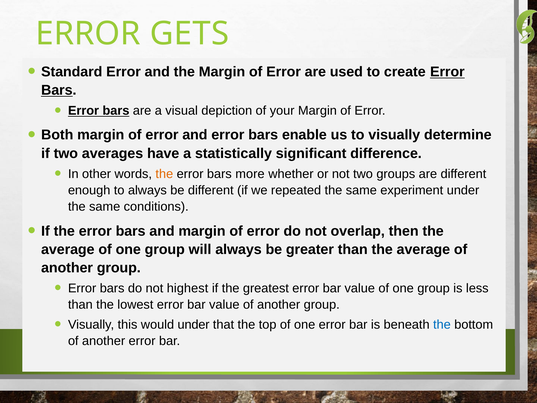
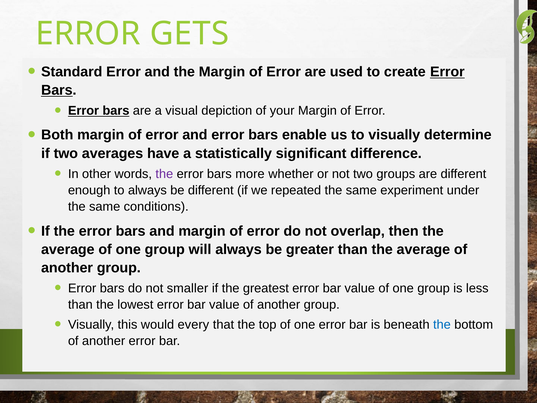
the at (164, 174) colour: orange -> purple
highest: highest -> smaller
would under: under -> every
